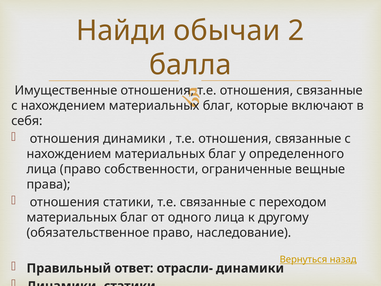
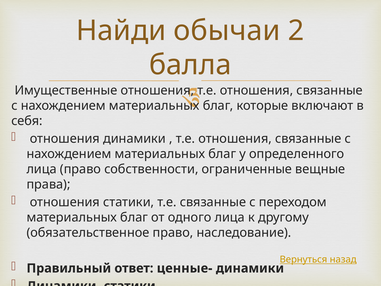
отрасли-: отрасли- -> ценные-
